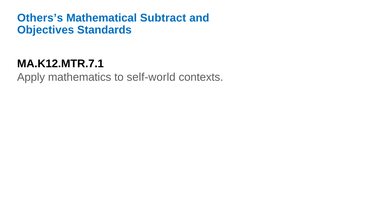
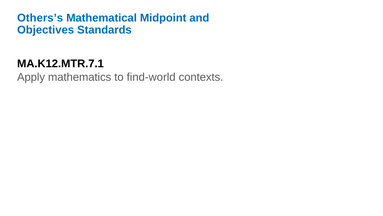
Subtract: Subtract -> Midpoint
self-world: self-world -> find-world
